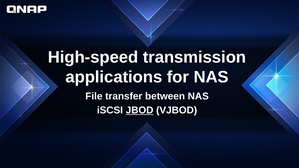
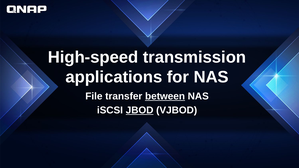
between underline: none -> present
